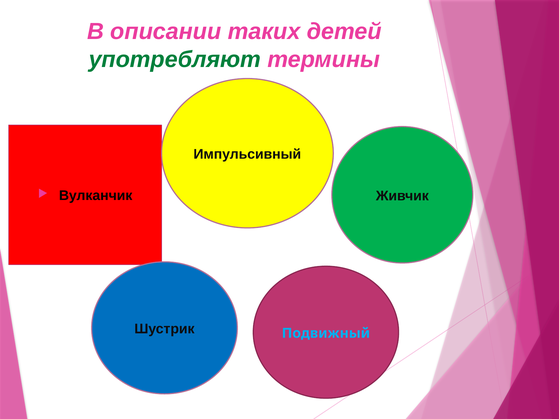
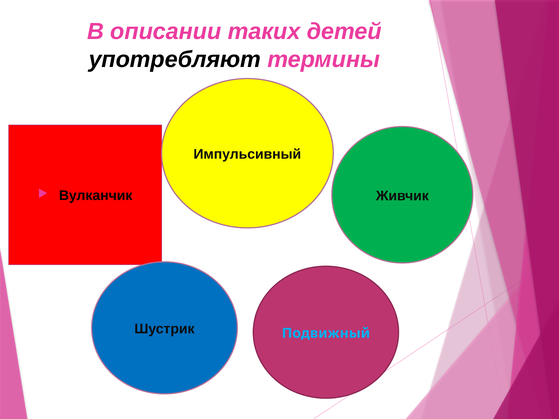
употребляют colour: green -> black
